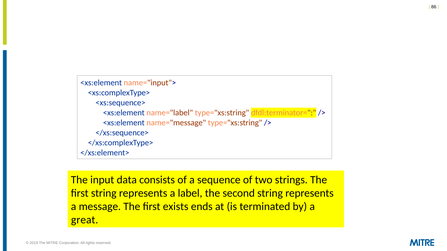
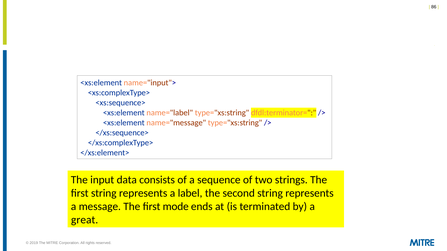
exists: exists -> mode
